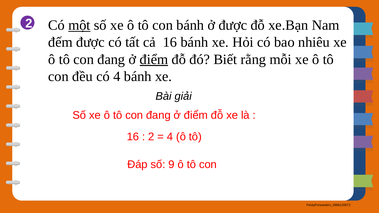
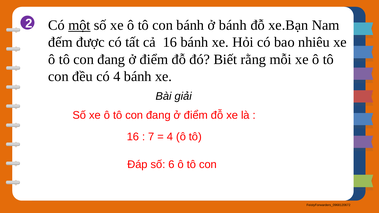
ở được: được -> bánh
điểm at (154, 59) underline: present -> none
2 at (151, 137): 2 -> 7
9: 9 -> 6
